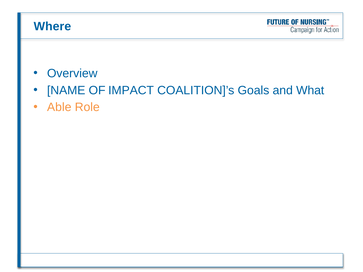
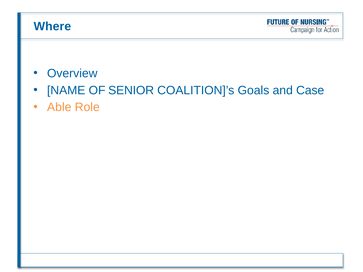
IMPACT: IMPACT -> SENIOR
What: What -> Case
